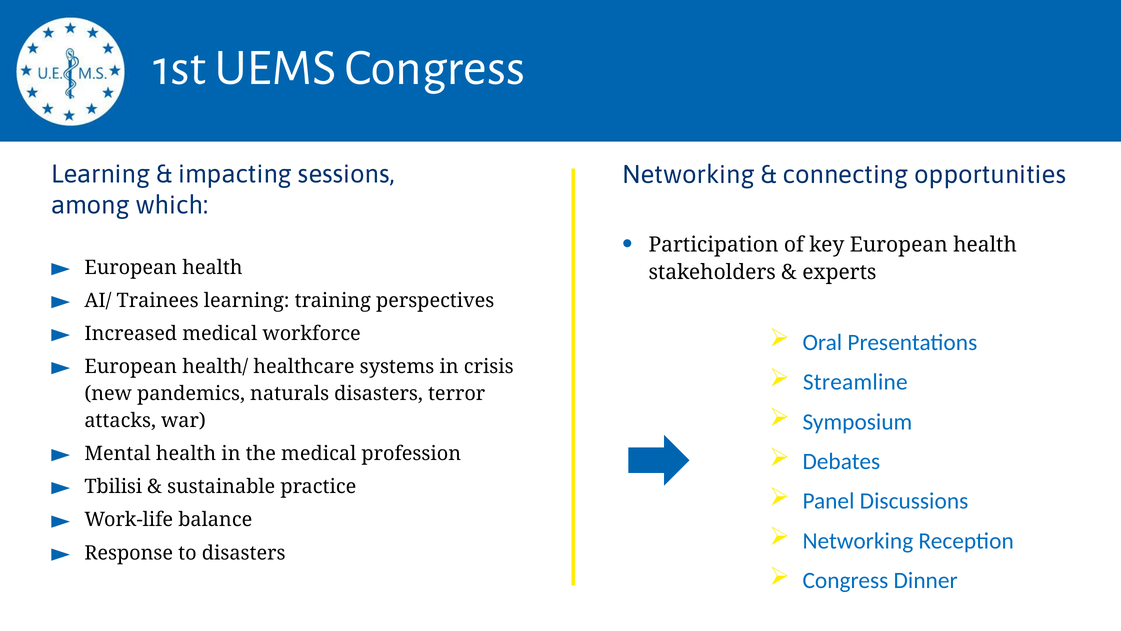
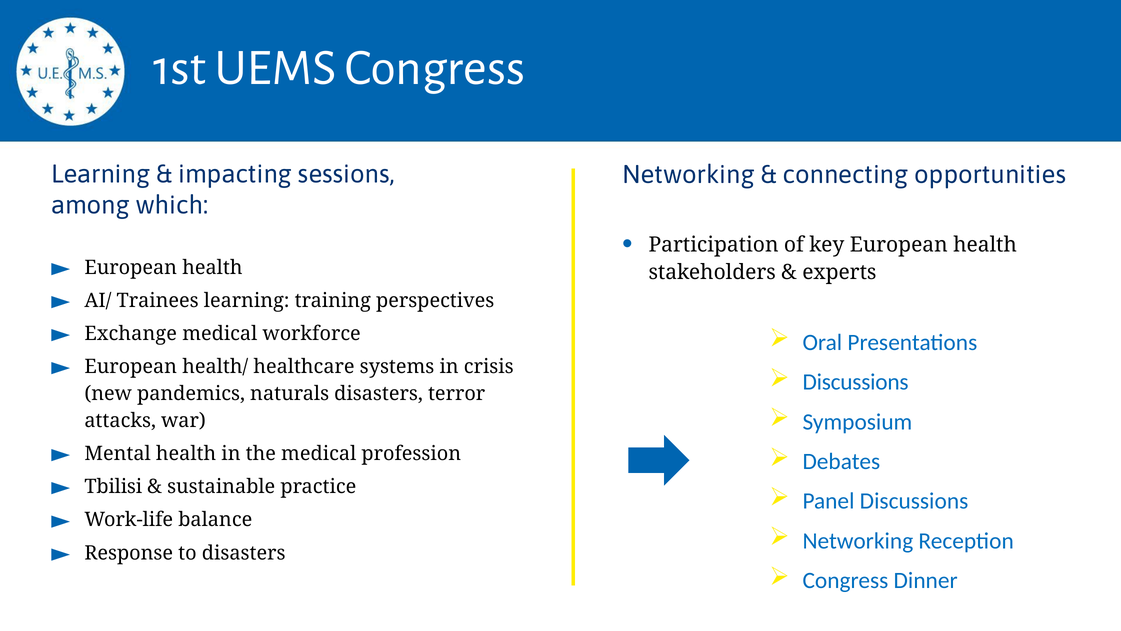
Increased: Increased -> Exchange
Streamline at (855, 382): Streamline -> Discussions
